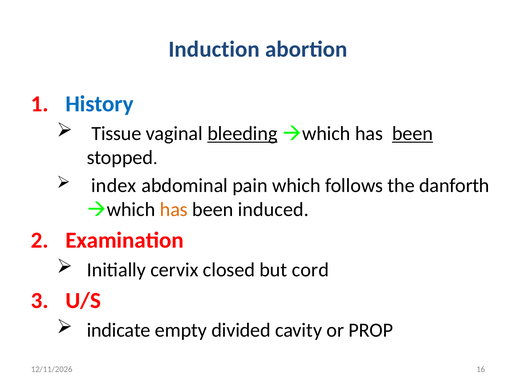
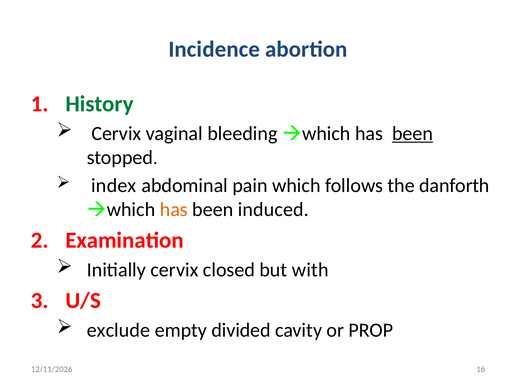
Induction: Induction -> Incidence
History colour: blue -> green
Tissue at (116, 134): Tissue -> Cervix
bleeding underline: present -> none
cord: cord -> with
indicate: indicate -> exclude
